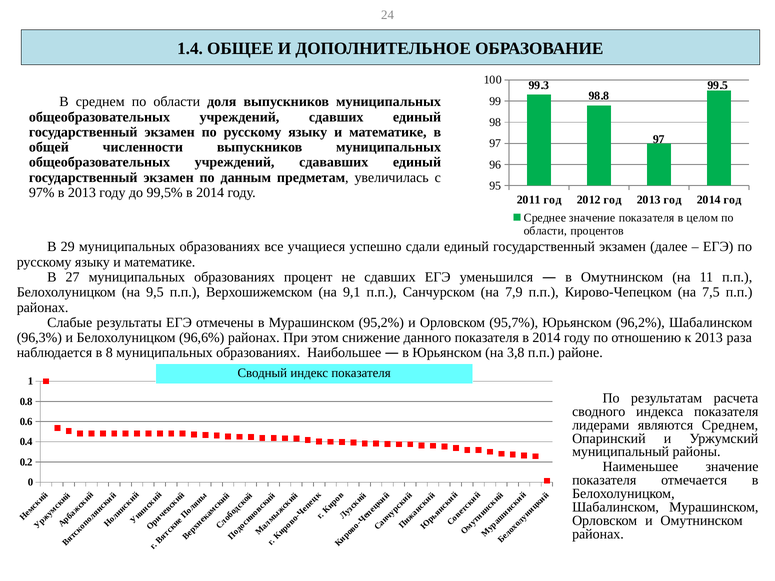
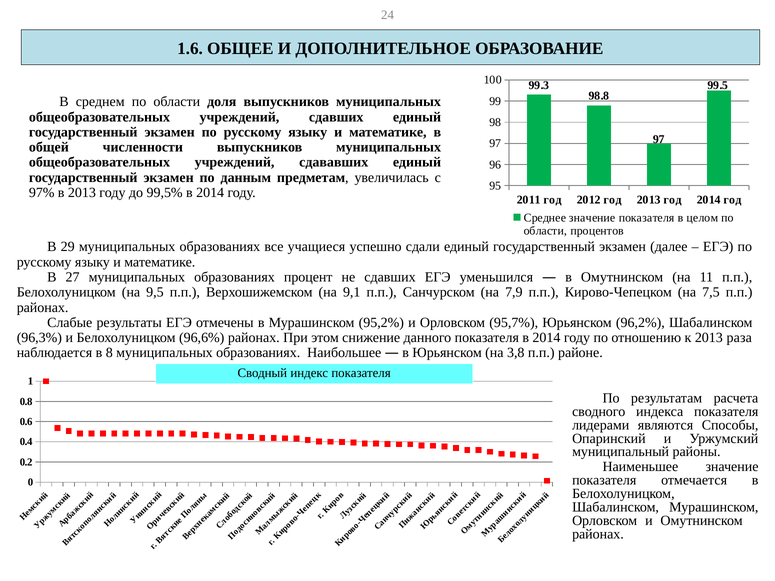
1.4: 1.4 -> 1.6
являются Среднем: Среднем -> Способы
